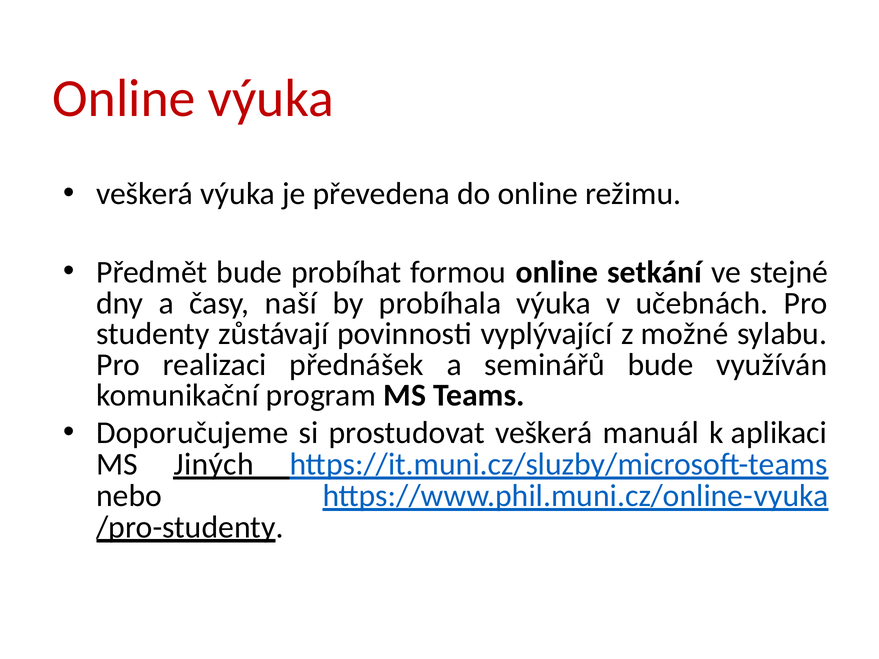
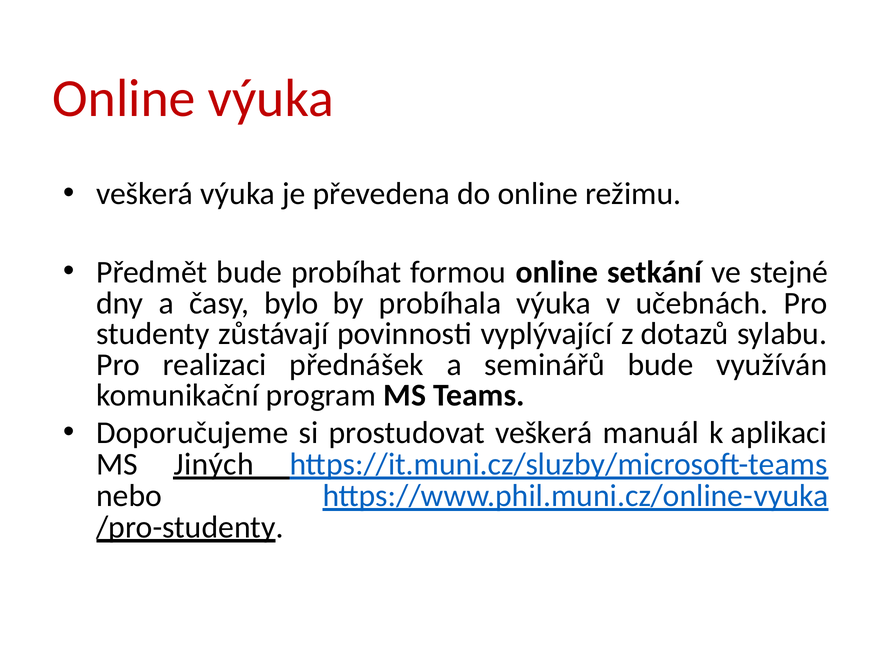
naší: naší -> bylo
možné: možné -> dotazů
